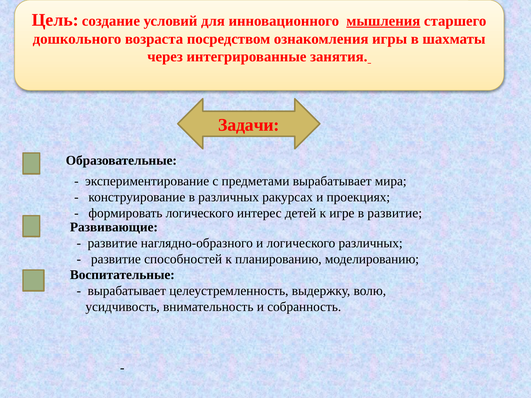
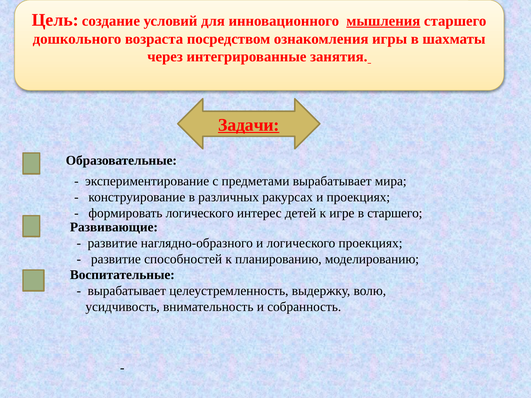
Задачи underline: none -> present
в развитие: развитие -> старшего
логического различных: различных -> проекциях
